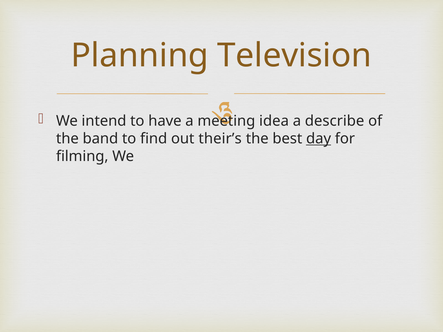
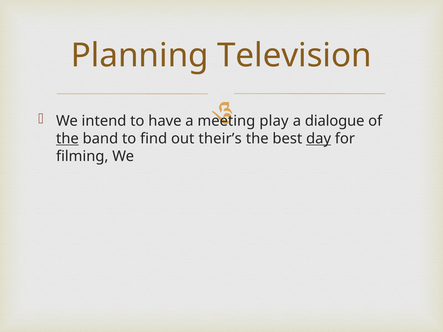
idea: idea -> play
describe: describe -> dialogue
the at (67, 139) underline: none -> present
